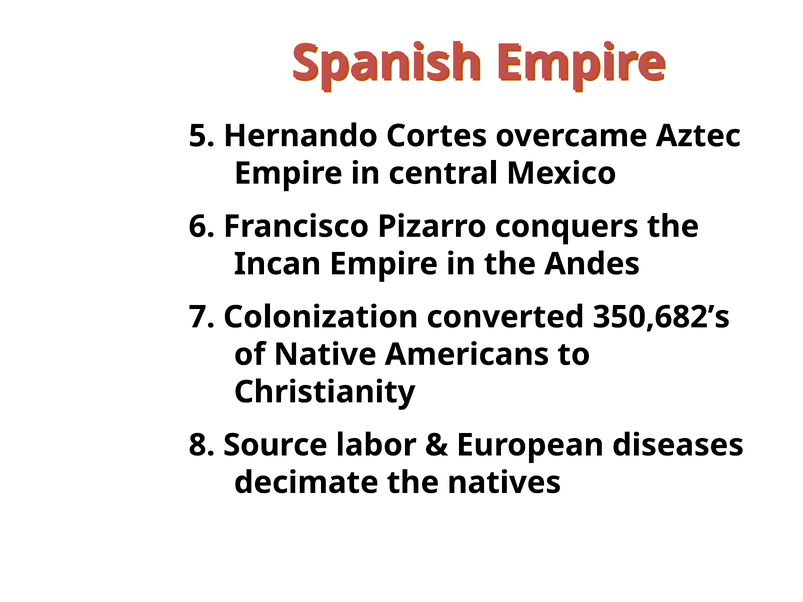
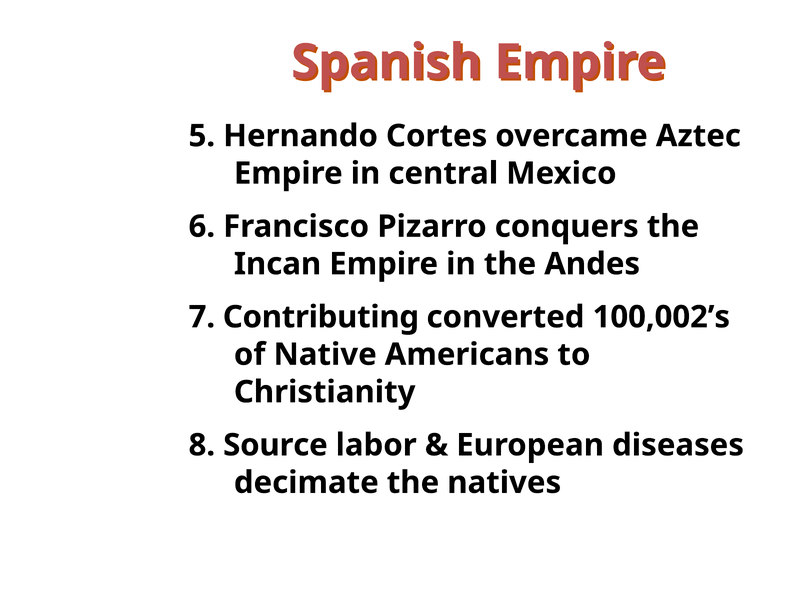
Colonization: Colonization -> Contributing
350,682’s: 350,682’s -> 100,002’s
